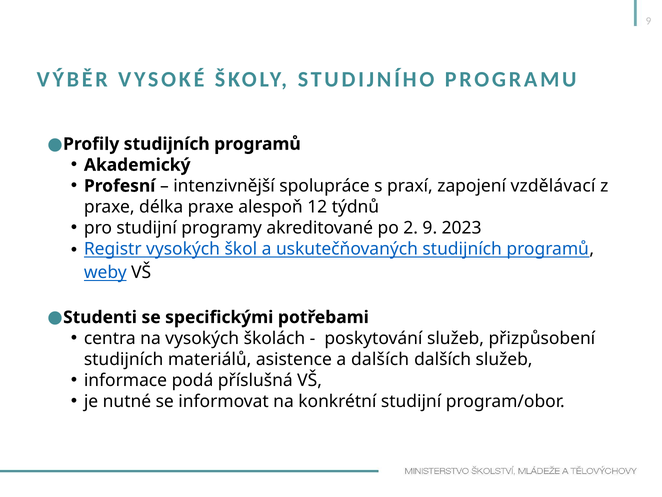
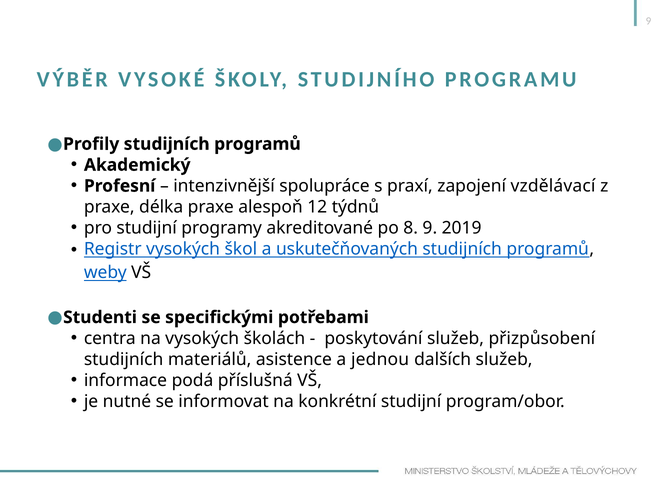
2: 2 -> 8
2023: 2023 -> 2019
a dalších: dalších -> jednou
